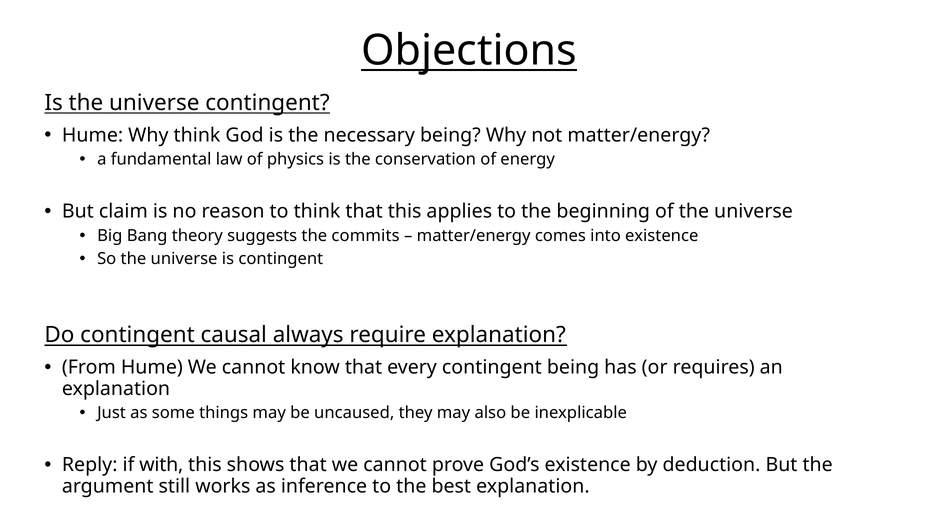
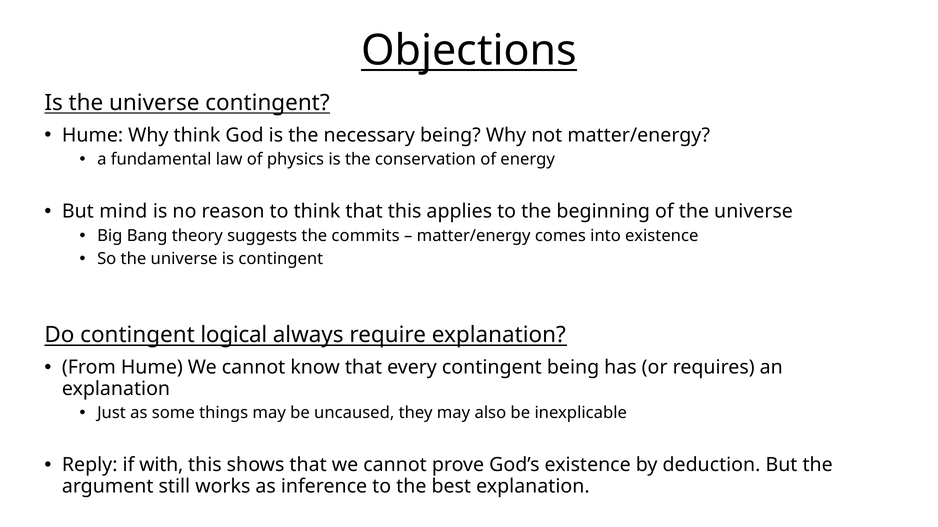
claim: claim -> mind
causal: causal -> logical
